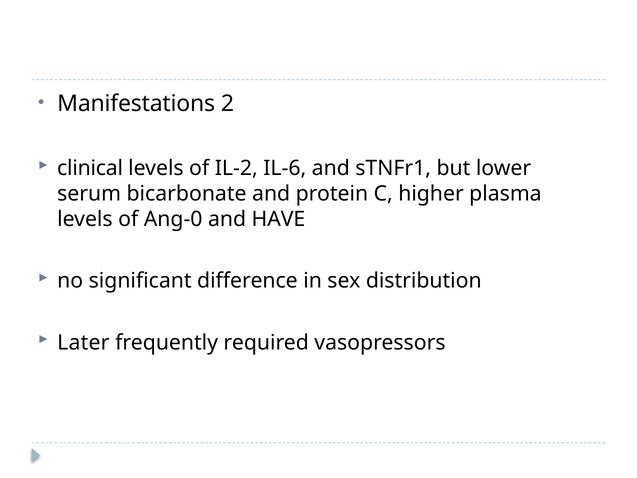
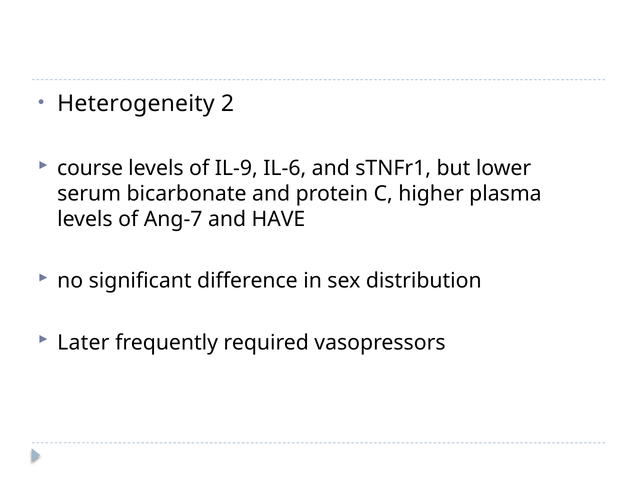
Manifestations: Manifestations -> Heterogeneity
clinical: clinical -> course
IL-2: IL-2 -> IL-9
Ang-0: Ang-0 -> Ang-7
